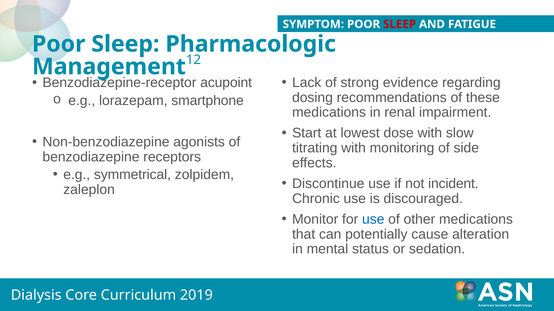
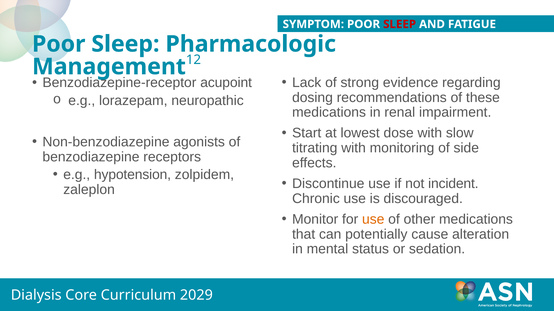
smartphone: smartphone -> neuropathic
symmetrical: symmetrical -> hypotension
use at (373, 220) colour: blue -> orange
2019: 2019 -> 2029
